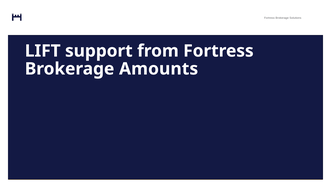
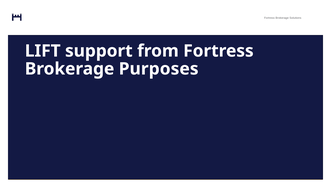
Amounts: Amounts -> Purposes
